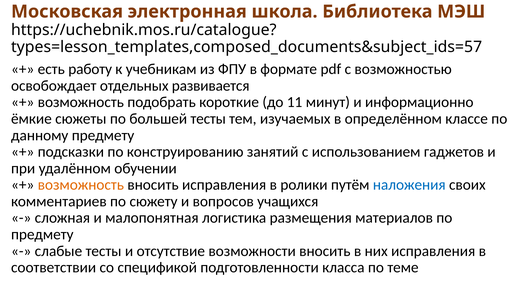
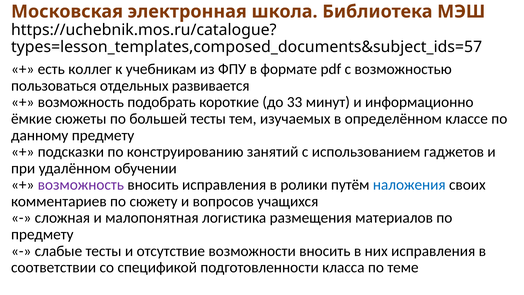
работу: работу -> коллег
освобождает: освобождает -> пользоваться
11: 11 -> 33
возможность at (81, 185) colour: orange -> purple
